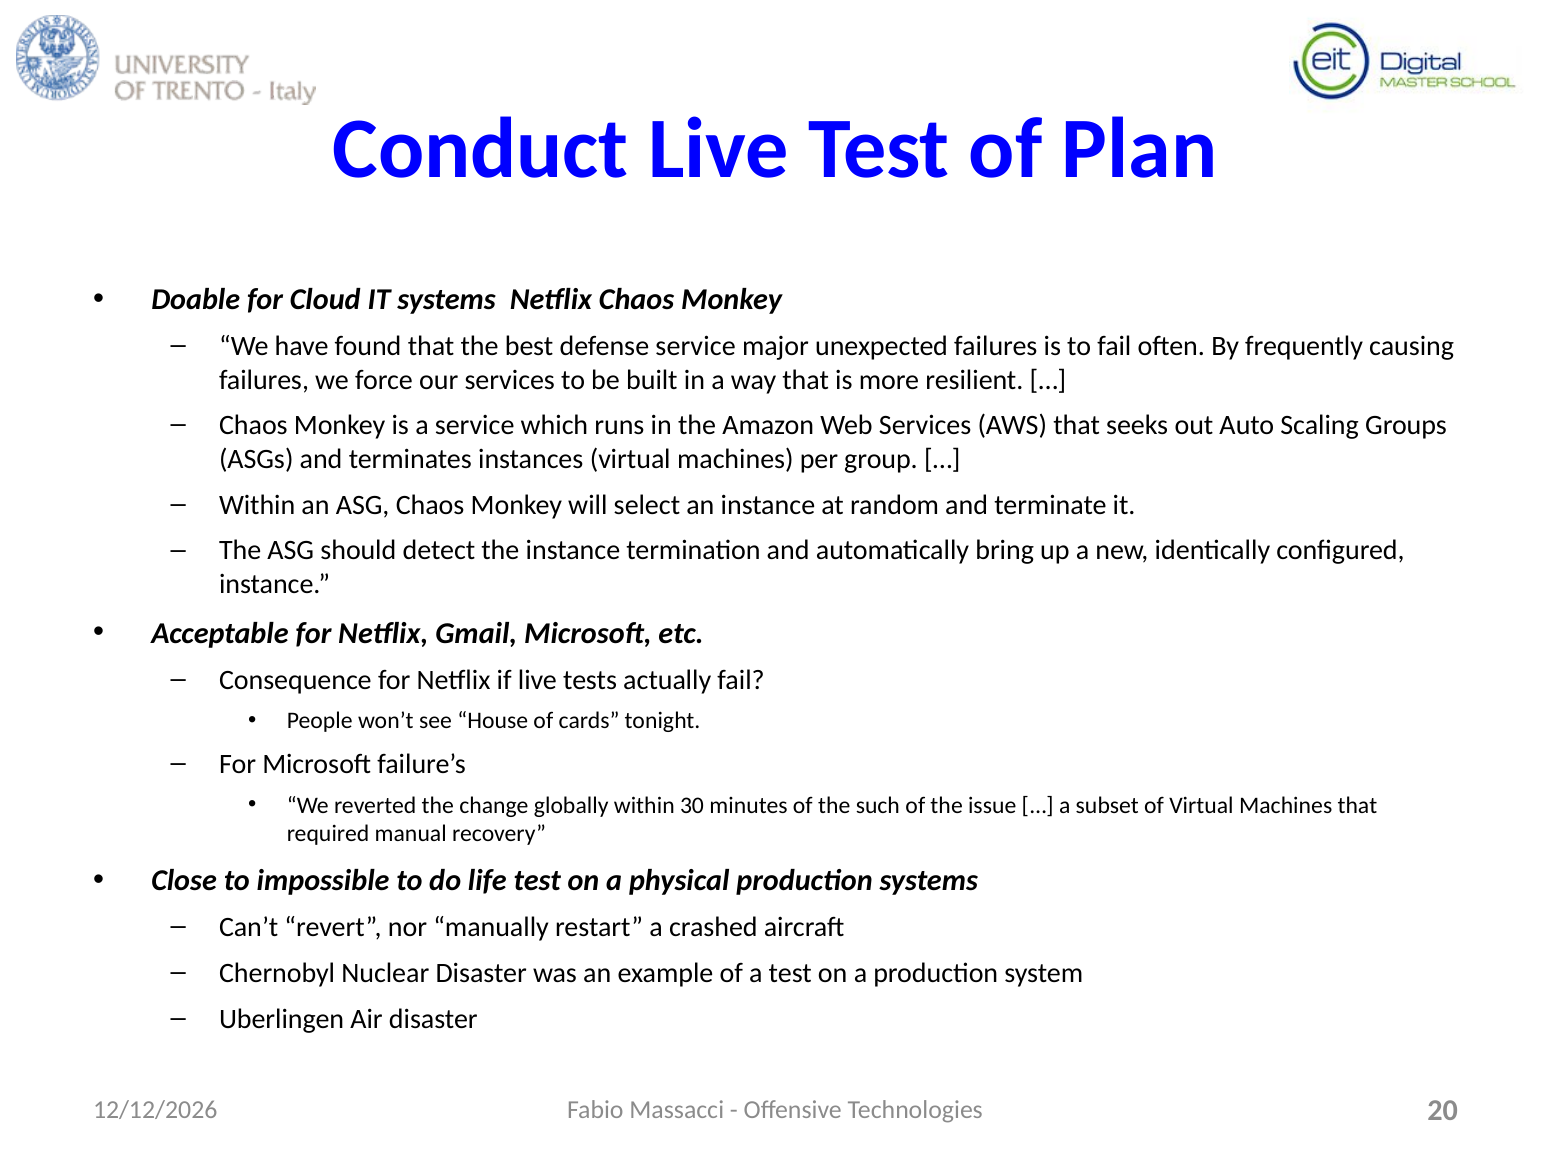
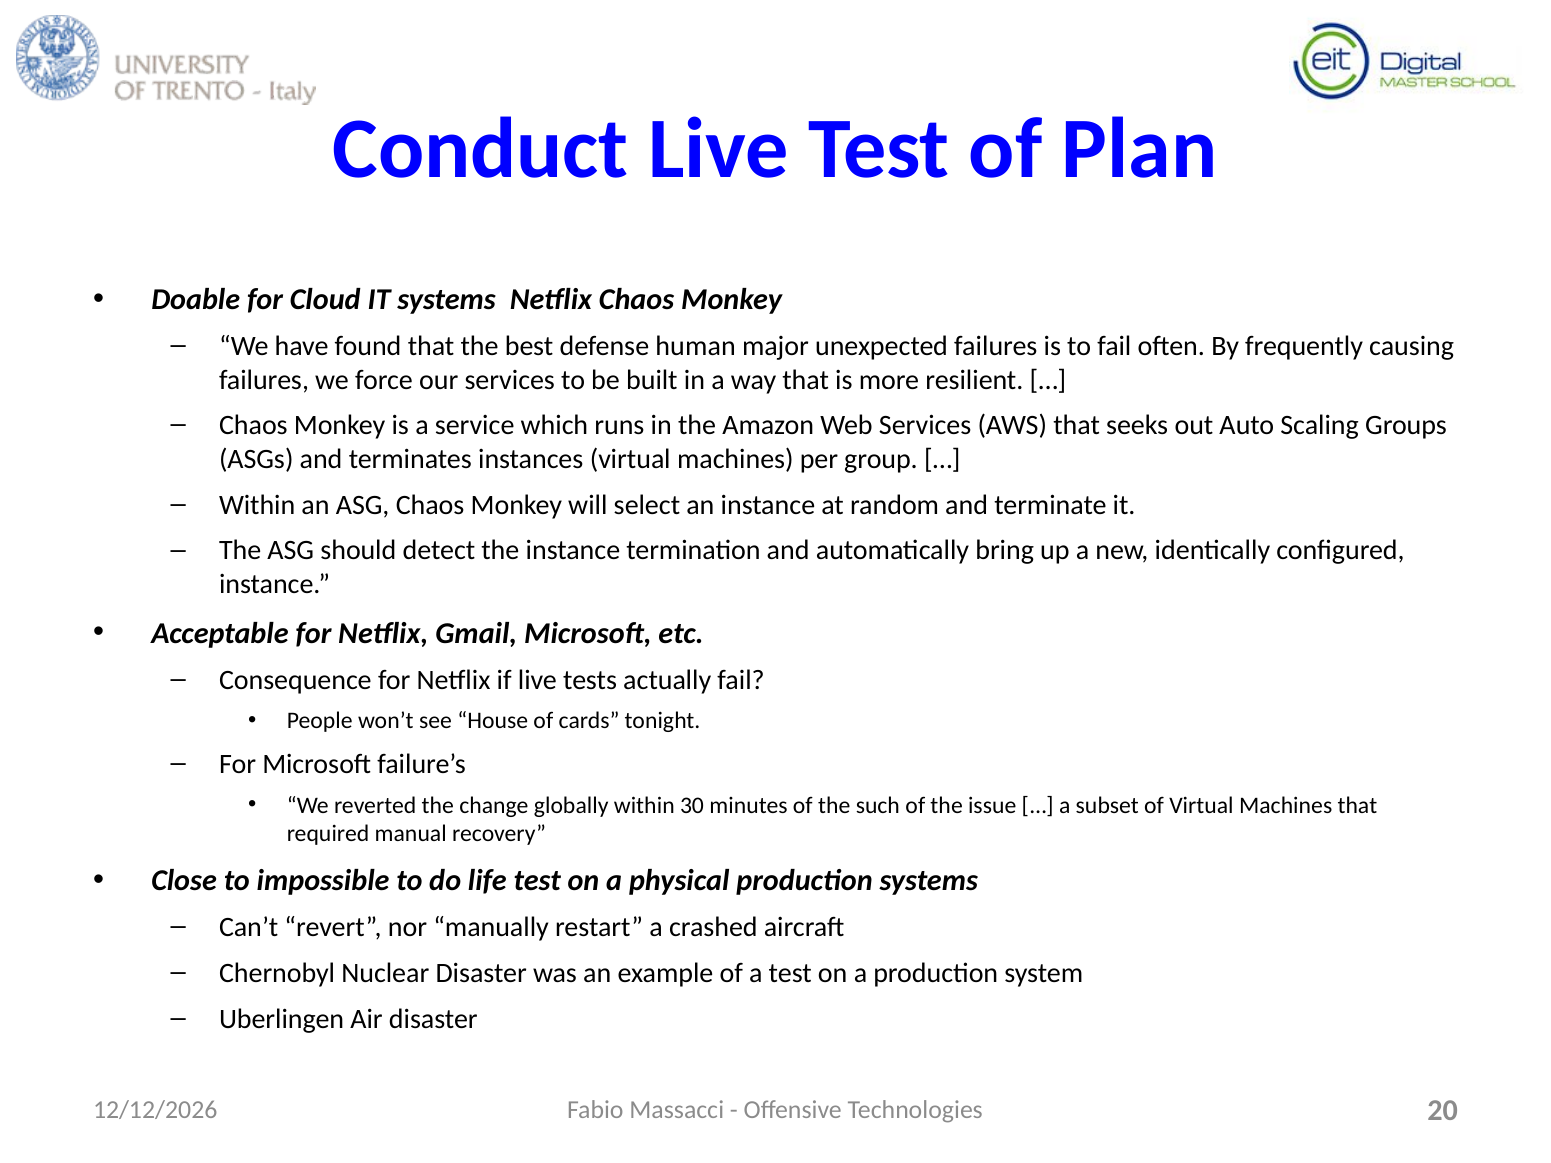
defense service: service -> human
